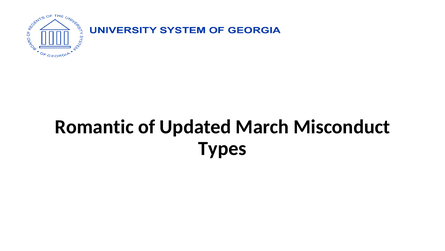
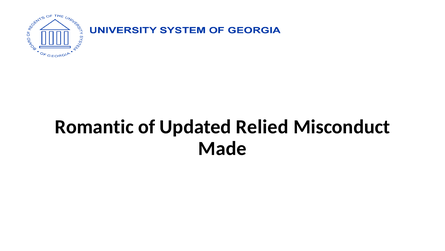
March: March -> Relied
Types: Types -> Made
